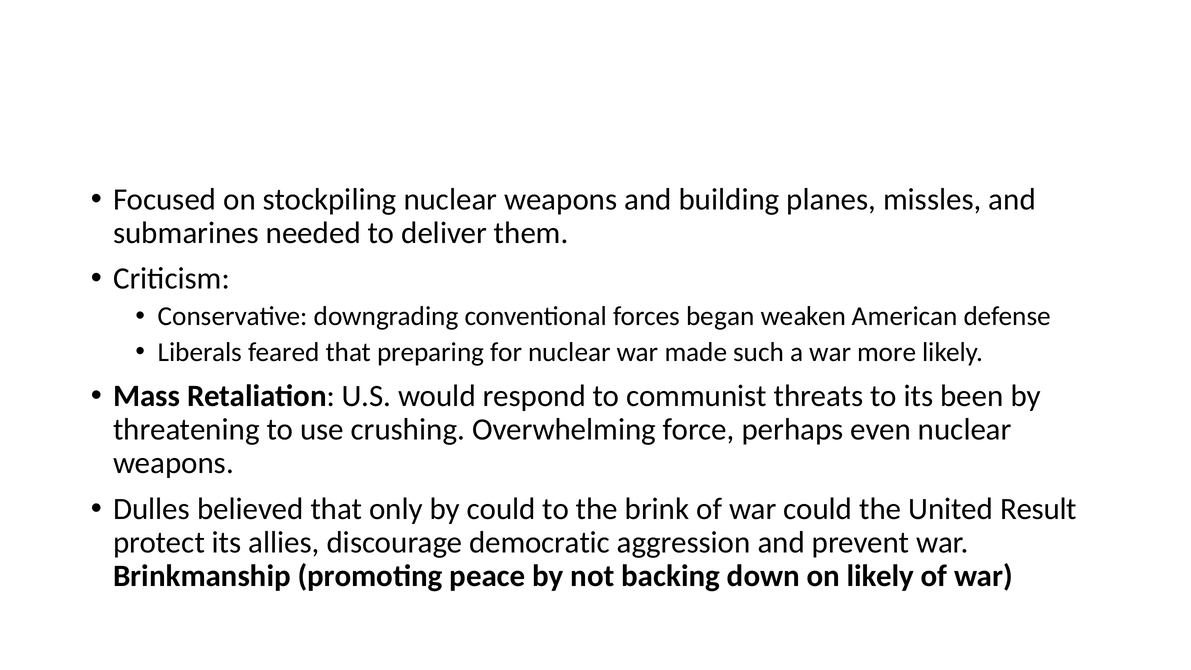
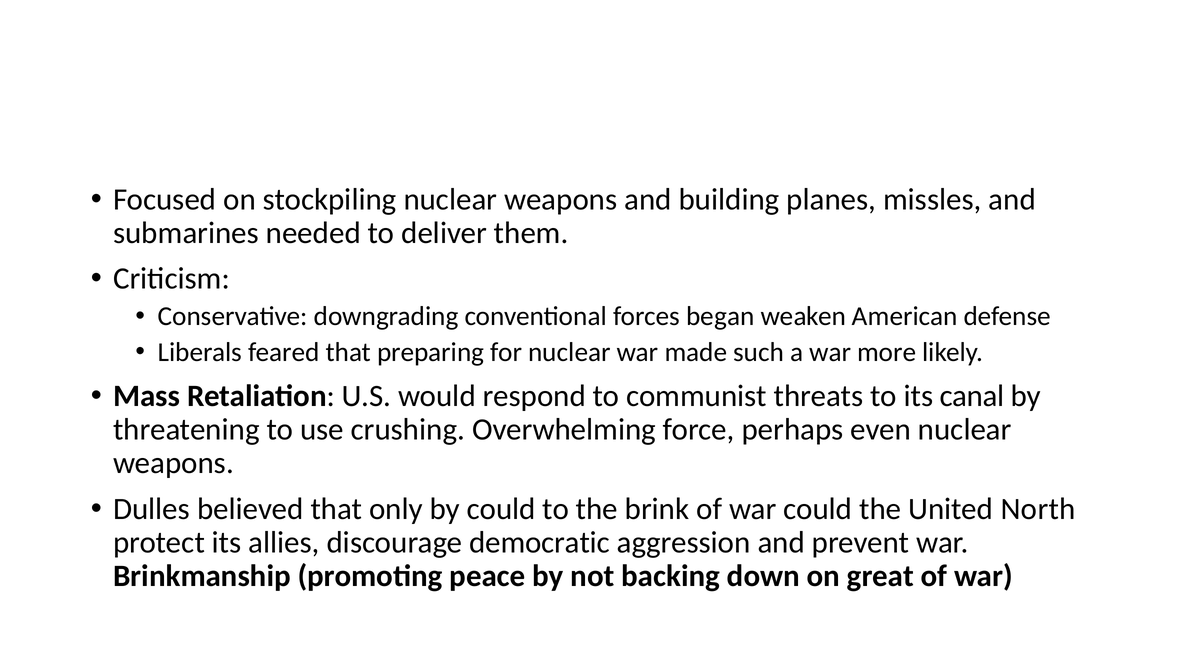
been: been -> canal
Result: Result -> North
on likely: likely -> great
